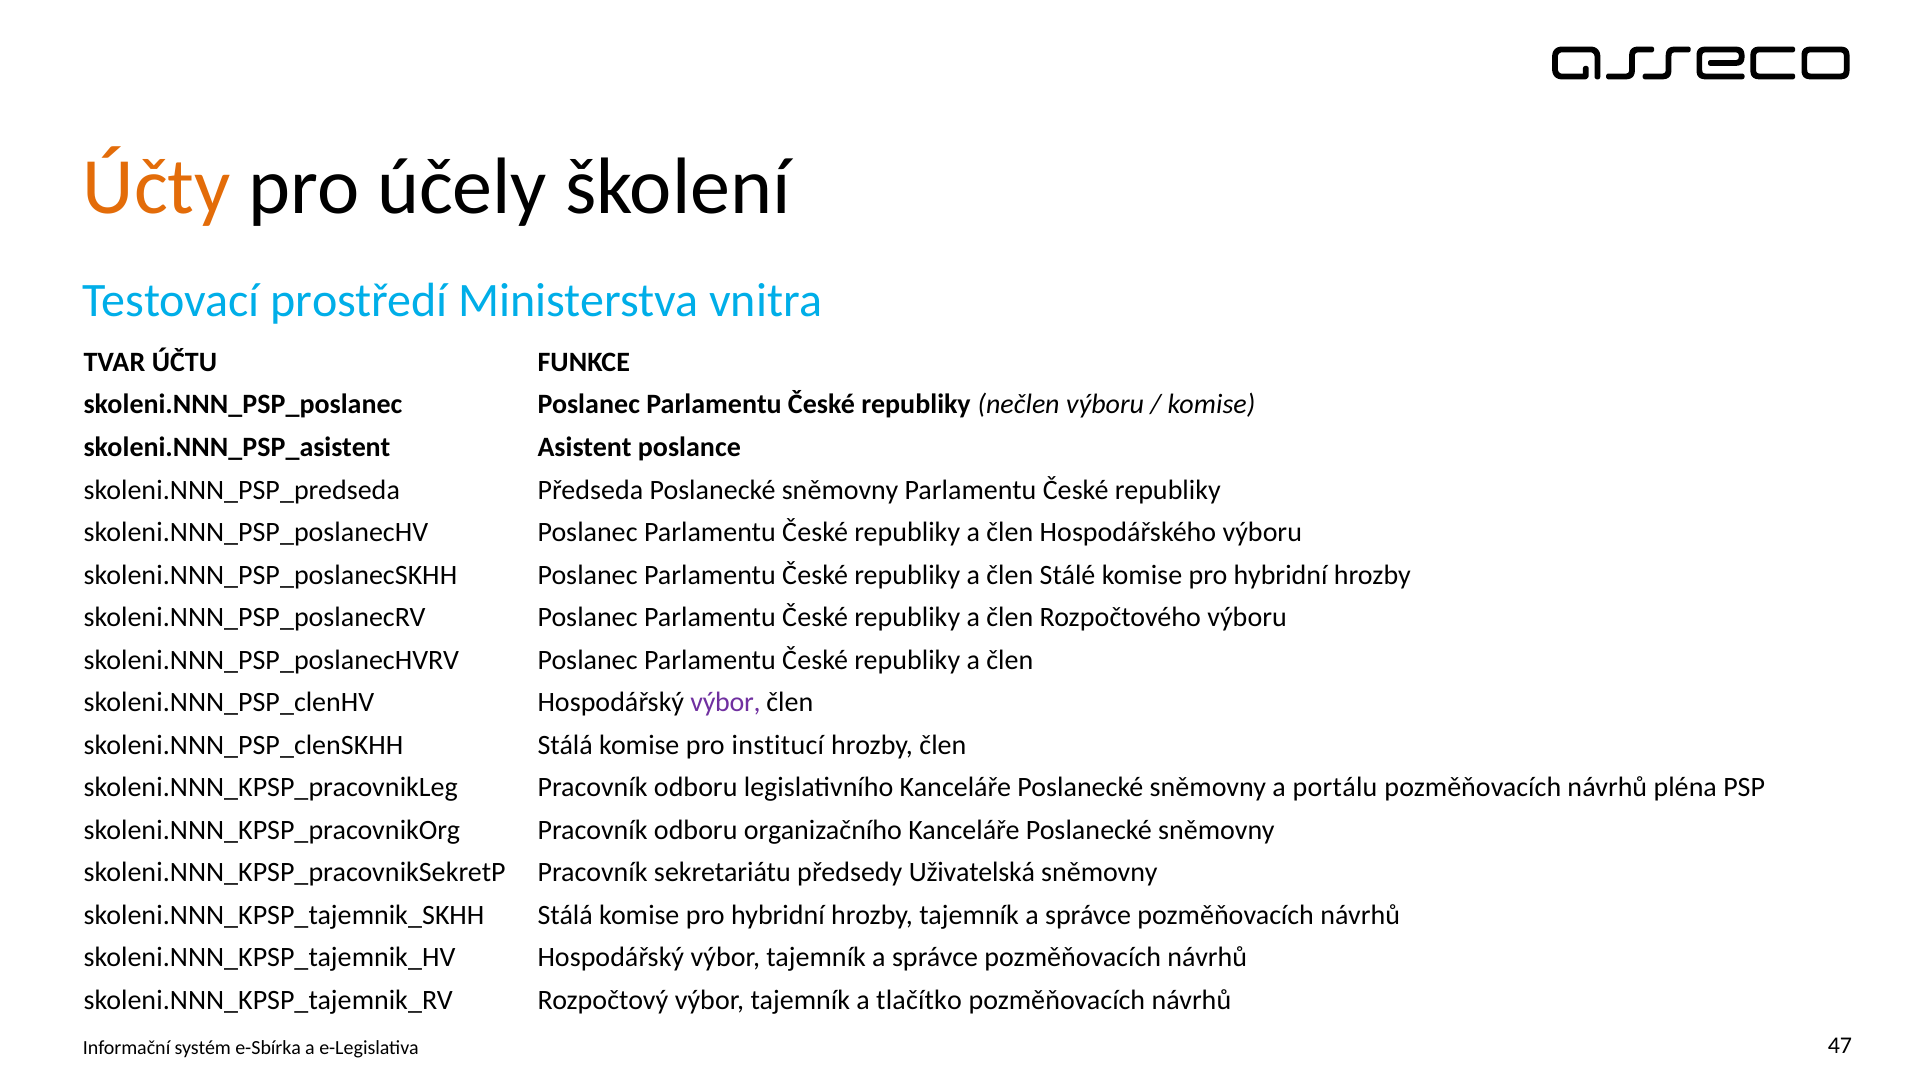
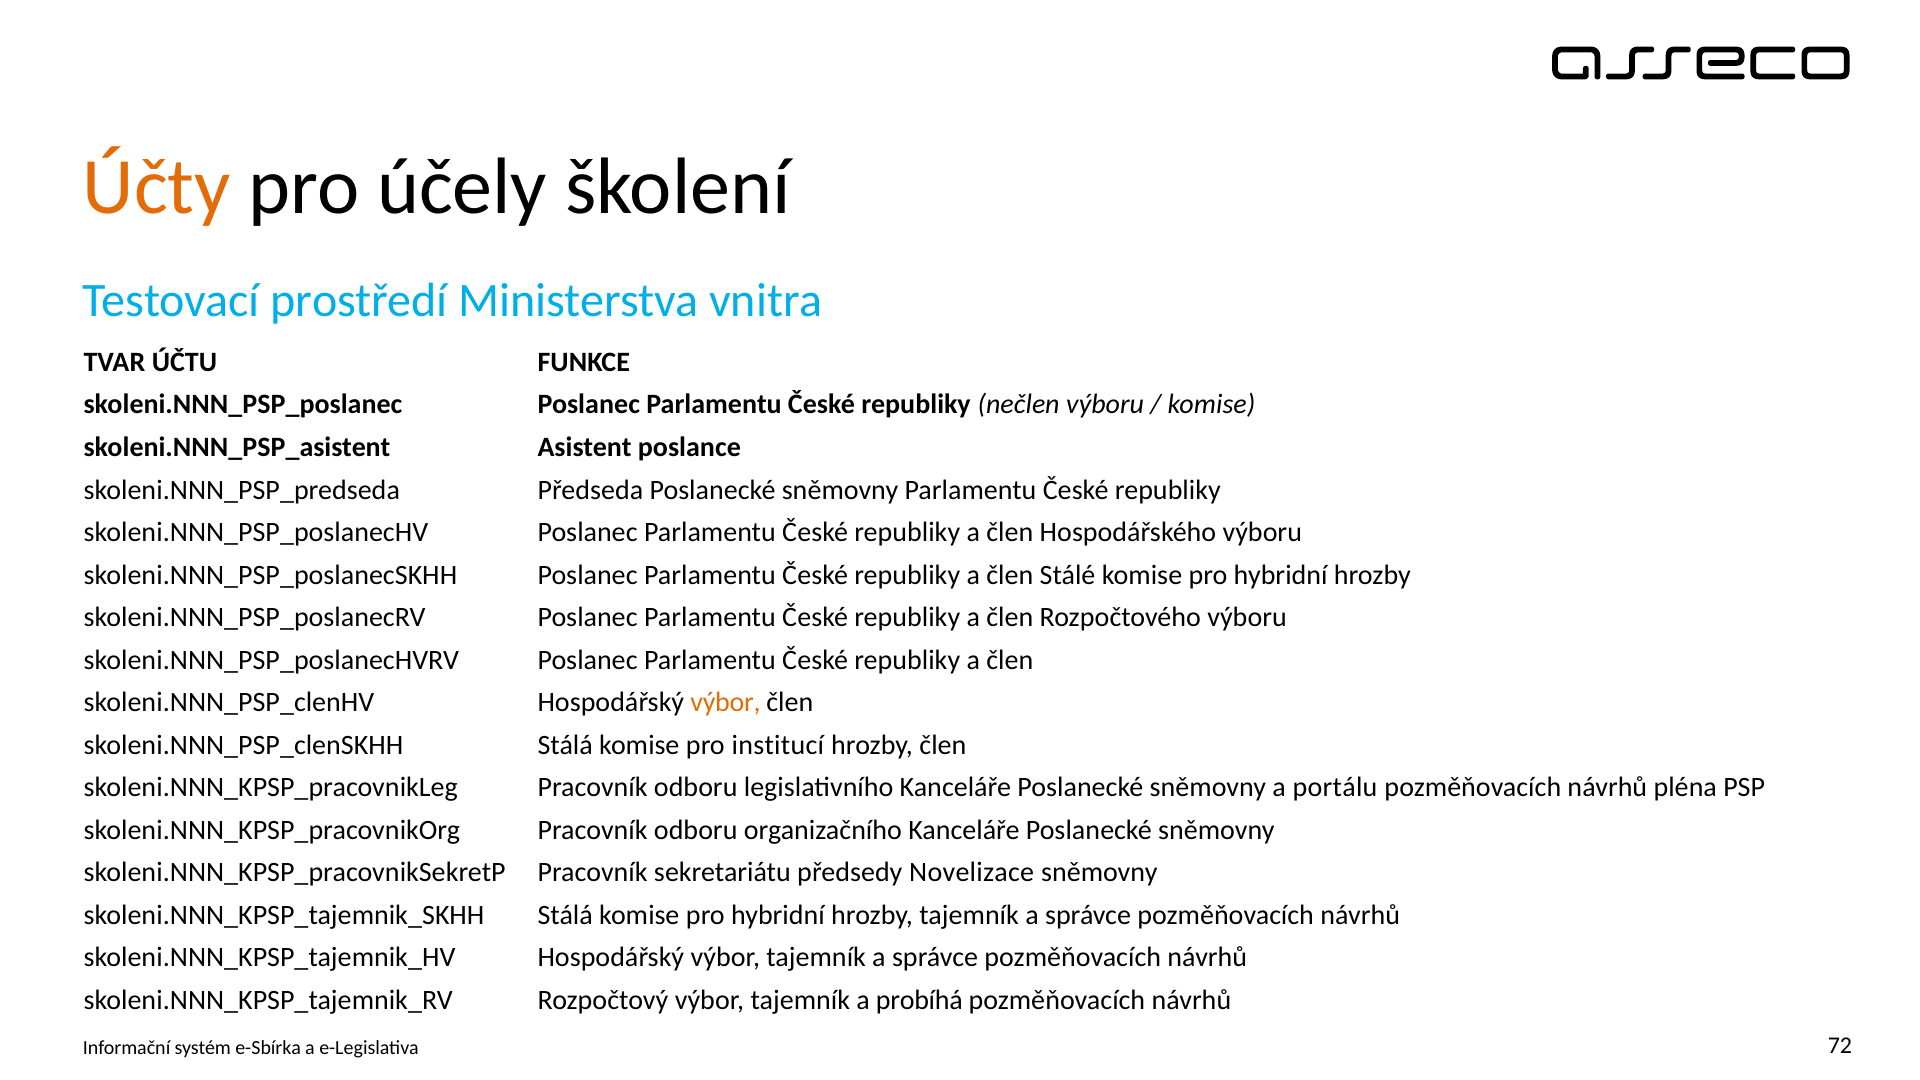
výbor at (725, 702) colour: purple -> orange
Uživatelská: Uživatelská -> Novelizace
tlačítko: tlačítko -> probíhá
47: 47 -> 72
